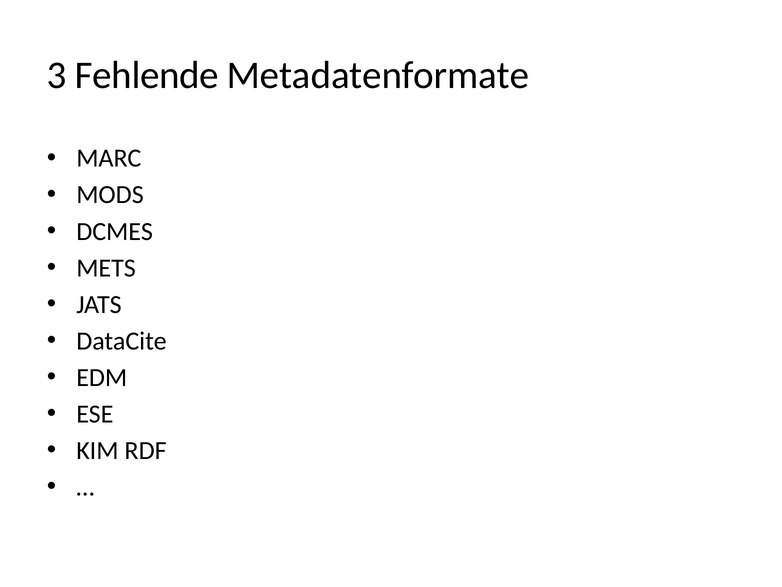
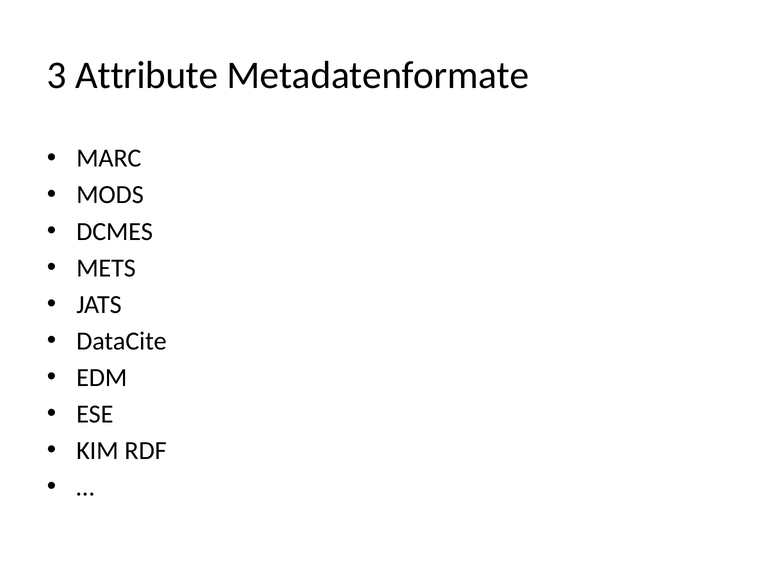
Fehlende: Fehlende -> Attribute
